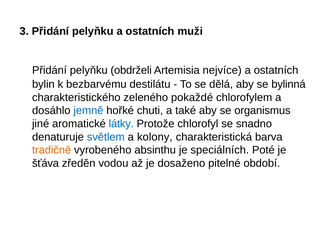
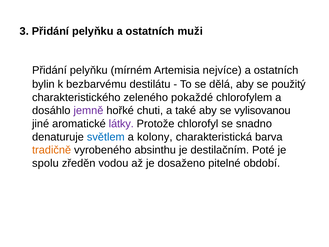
obdrželi: obdrželi -> mírném
bylinná: bylinná -> použitý
jemně colour: blue -> purple
organismus: organismus -> vylisovanou
látky colour: blue -> purple
speciálních: speciálních -> destilačním
šťáva: šťáva -> spolu
